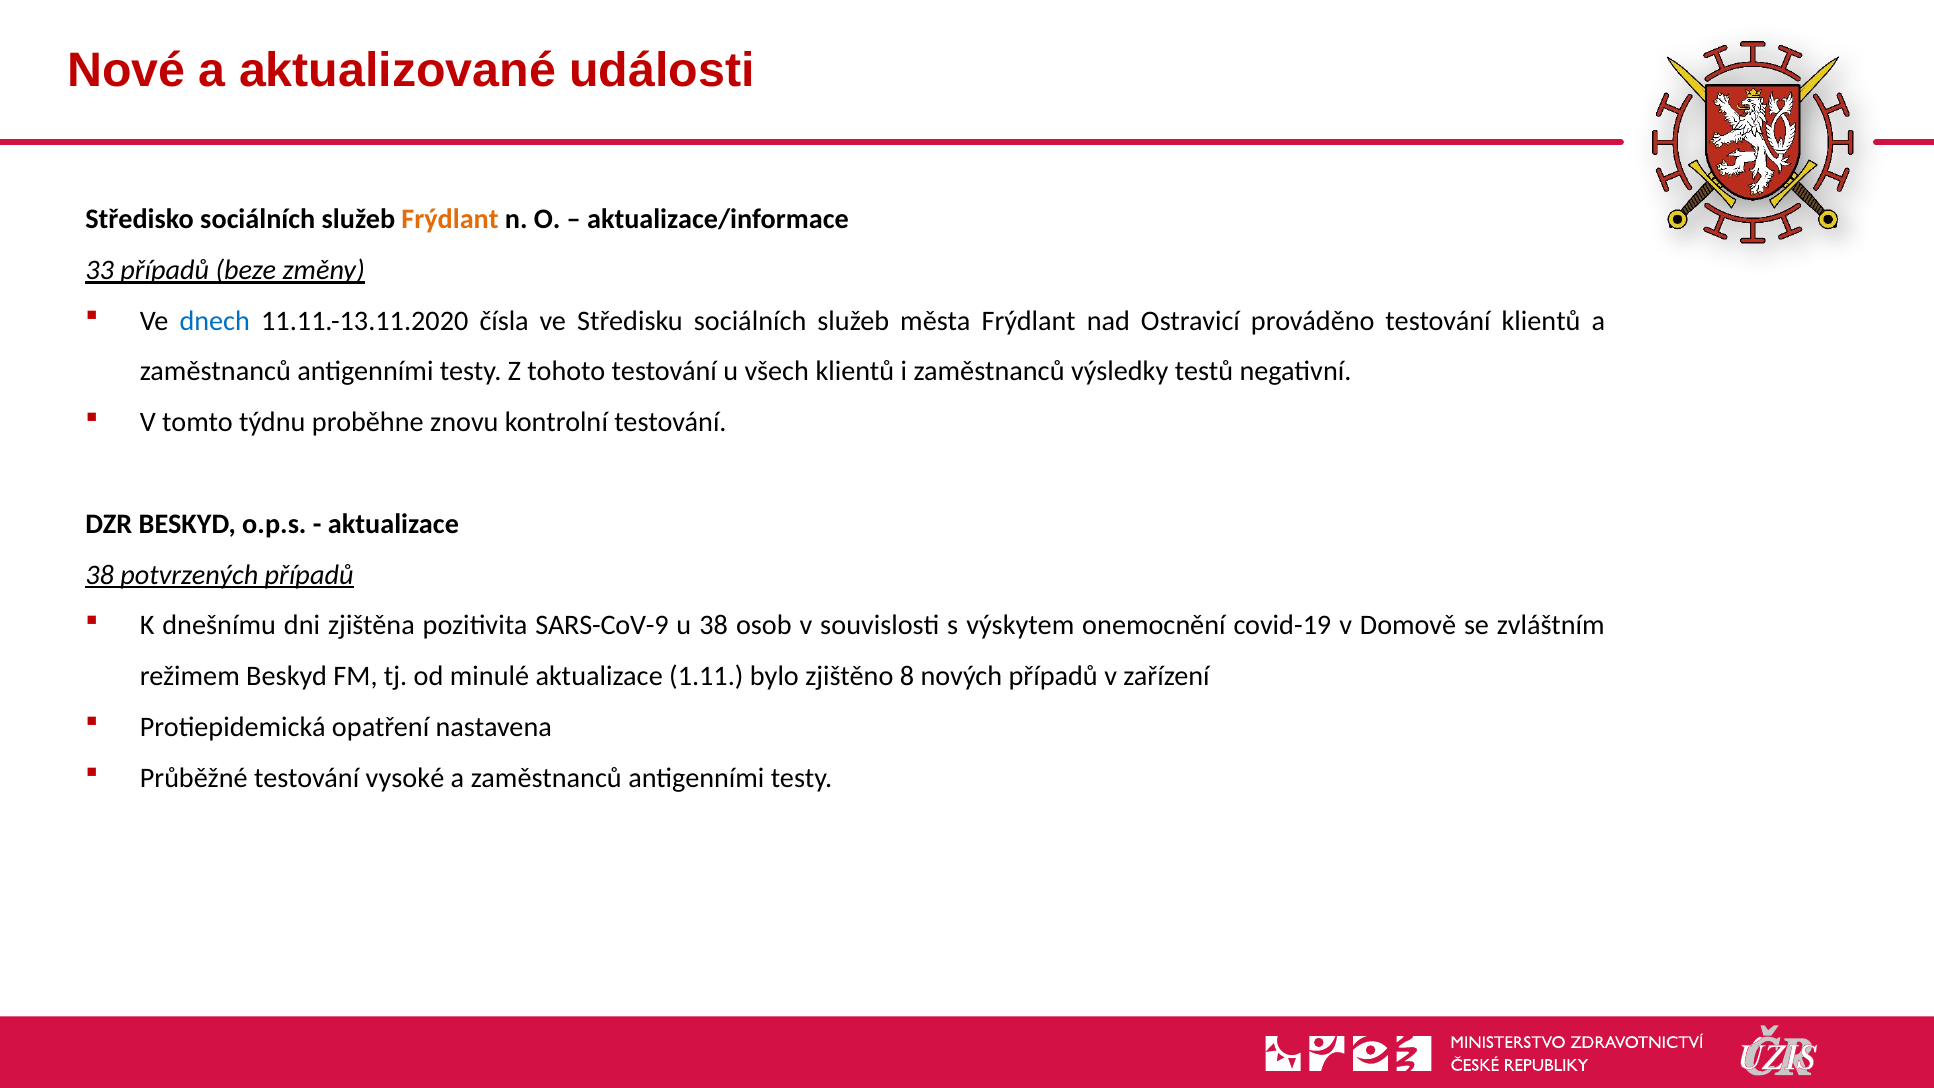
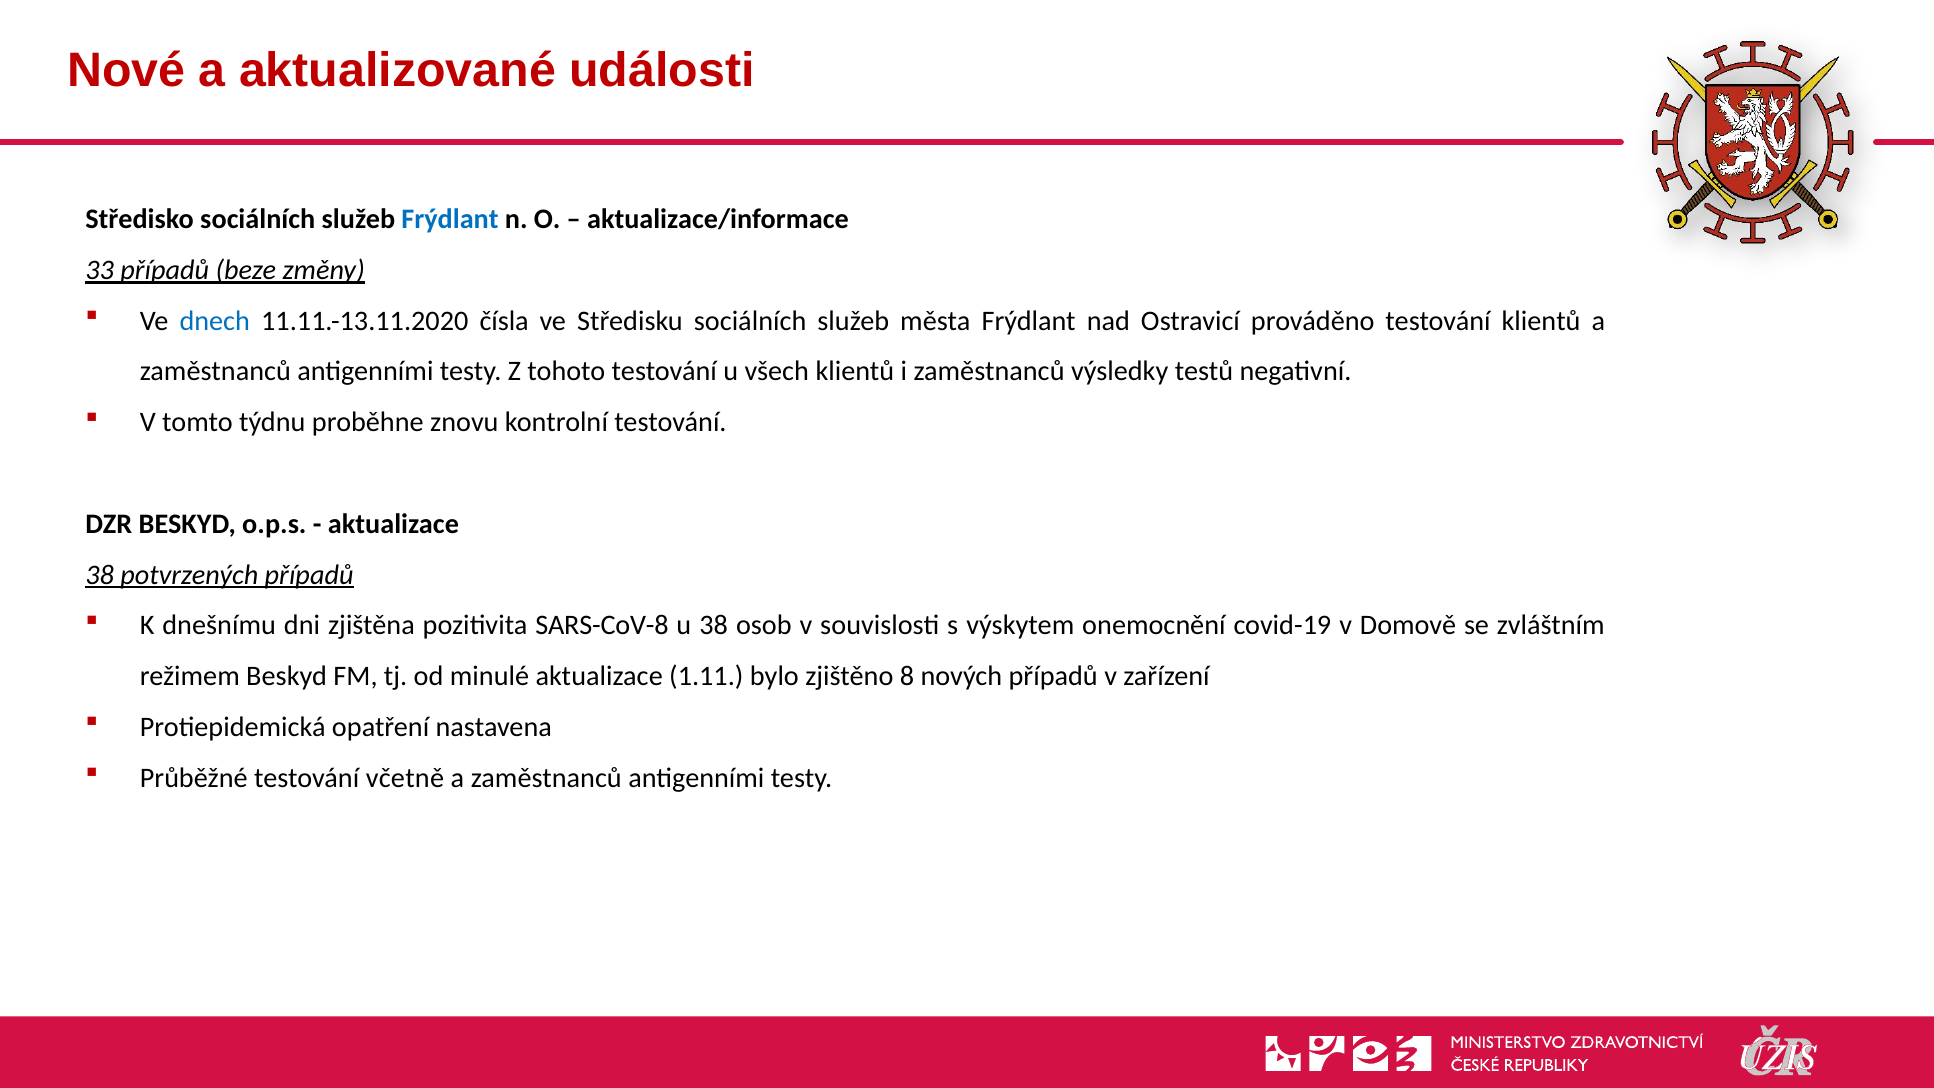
Frýdlant at (450, 219) colour: orange -> blue
SARS-CoV-9: SARS-CoV-9 -> SARS-CoV-8
vysoké: vysoké -> včetně
